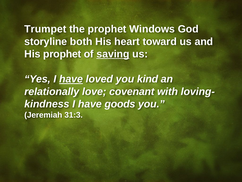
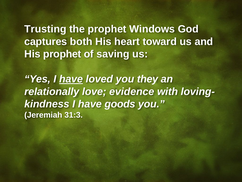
Trumpet: Trumpet -> Trusting
storyline: storyline -> captures
saving underline: present -> none
kind: kind -> they
covenant: covenant -> evidence
